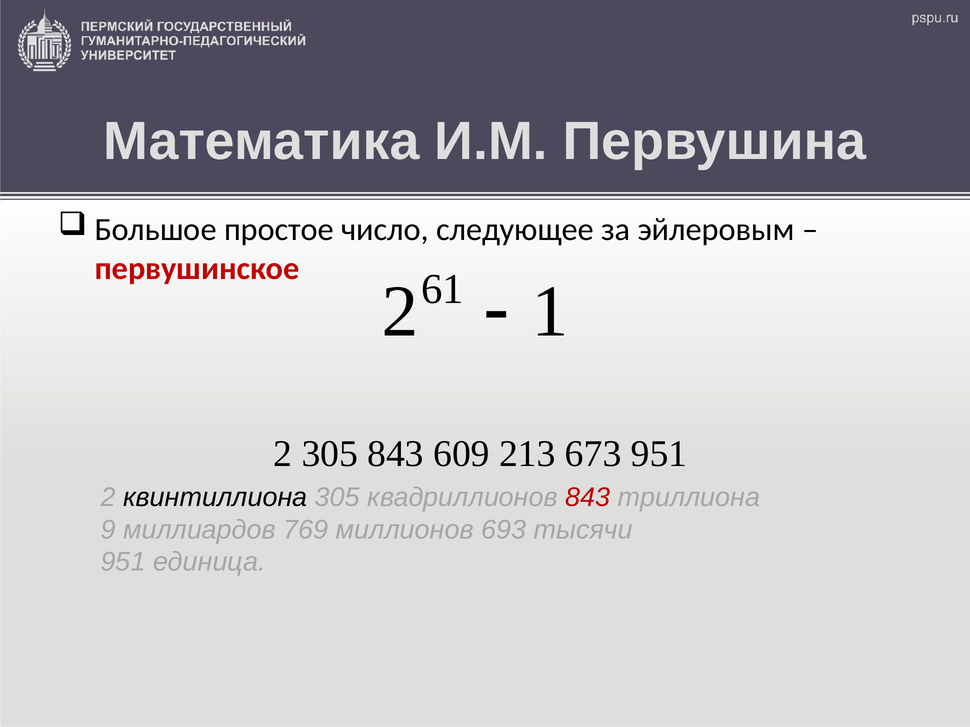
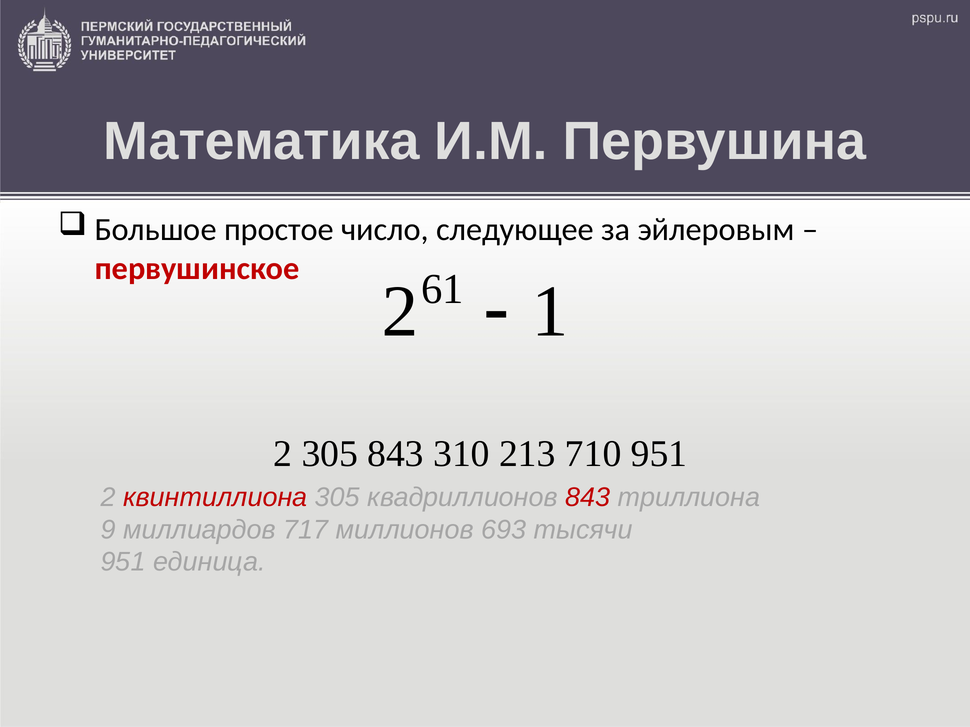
609: 609 -> 310
673: 673 -> 710
квинтиллиона colour: black -> red
769: 769 -> 717
